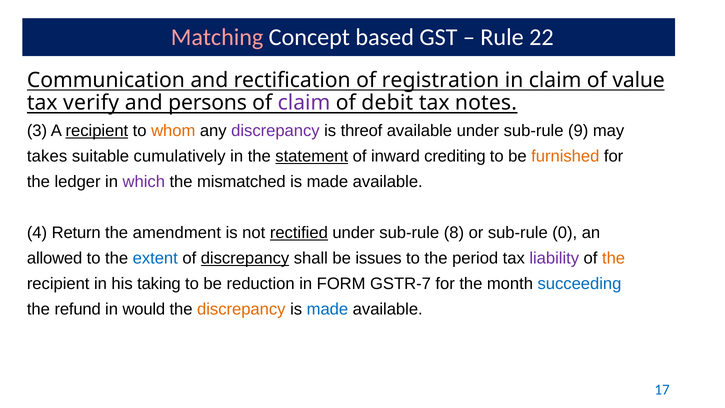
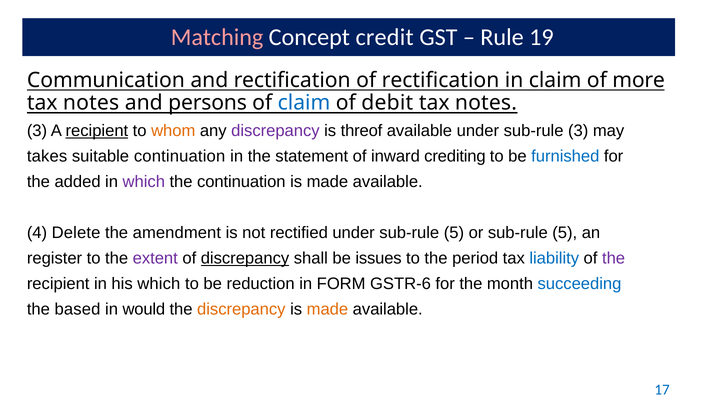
based: based -> credit
22: 22 -> 19
of registration: registration -> rectification
value: value -> more
verify at (91, 103): verify -> notes
claim at (304, 103) colour: purple -> blue
sub-rule 9: 9 -> 3
suitable cumulatively: cumulatively -> continuation
statement underline: present -> none
furnished colour: orange -> blue
ledger: ledger -> added
the mismatched: mismatched -> continuation
Return: Return -> Delete
rectified underline: present -> none
under sub-rule 8: 8 -> 5
or sub-rule 0: 0 -> 5
allowed: allowed -> register
extent colour: blue -> purple
liability colour: purple -> blue
the at (614, 258) colour: orange -> purple
his taking: taking -> which
GSTR-7: GSTR-7 -> GSTR-6
refund: refund -> based
made at (327, 309) colour: blue -> orange
